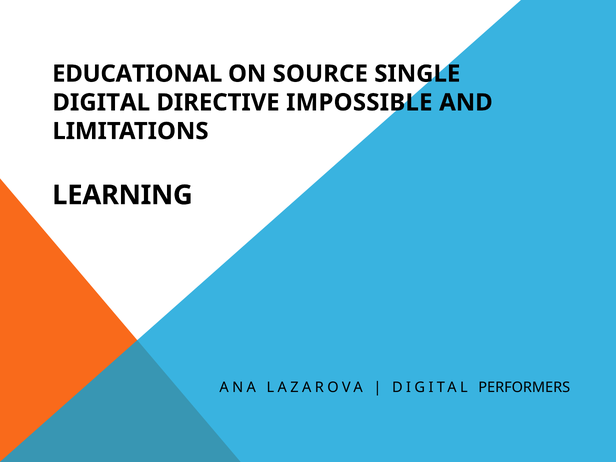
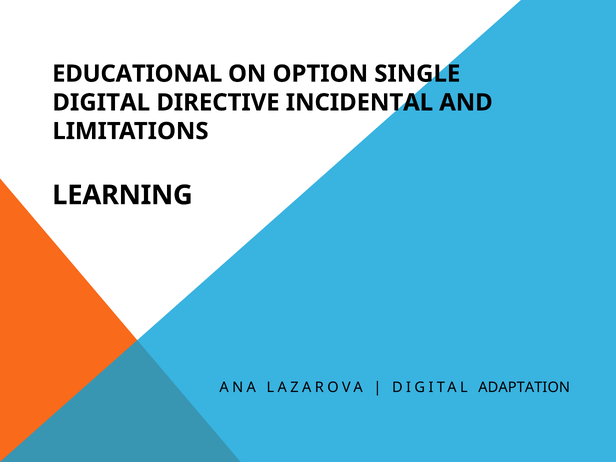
SOURCE: SOURCE -> OPTION
IMPOSSIBLE: IMPOSSIBLE -> INCIDENTAL
PERFORMERS: PERFORMERS -> ADAPTATION
